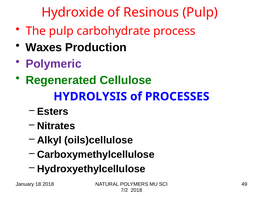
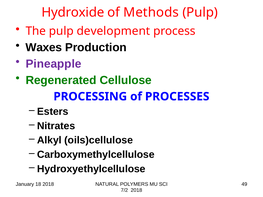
Resinous: Resinous -> Methods
carbohydrate: carbohydrate -> development
Polymeric: Polymeric -> Pineapple
HYDROLYSIS: HYDROLYSIS -> PROCESSING
